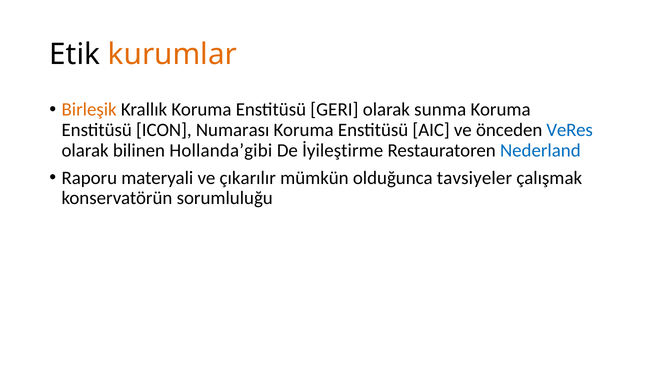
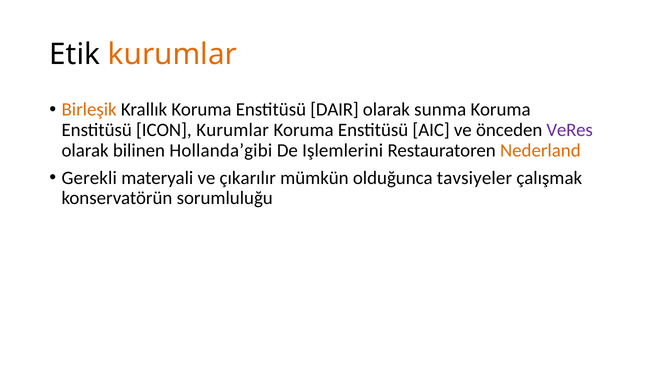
GERI: GERI -> DAIR
ICON Numarası: Numarası -> Kurumlar
VeRes colour: blue -> purple
İyileştirme: İyileştirme -> Işlemlerini
Nederland colour: blue -> orange
Raporu: Raporu -> Gerekli
